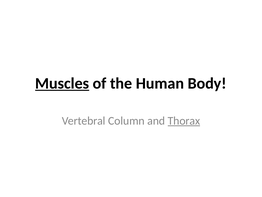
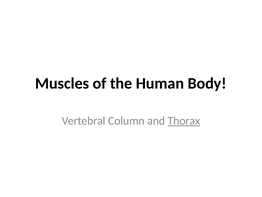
Muscles underline: present -> none
